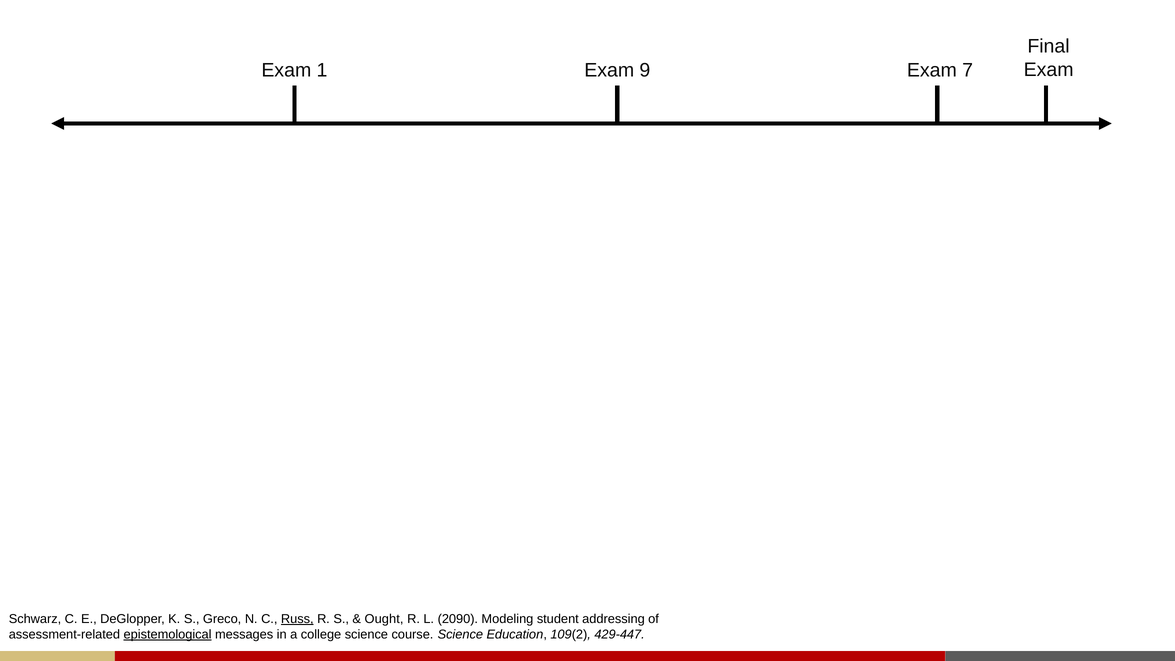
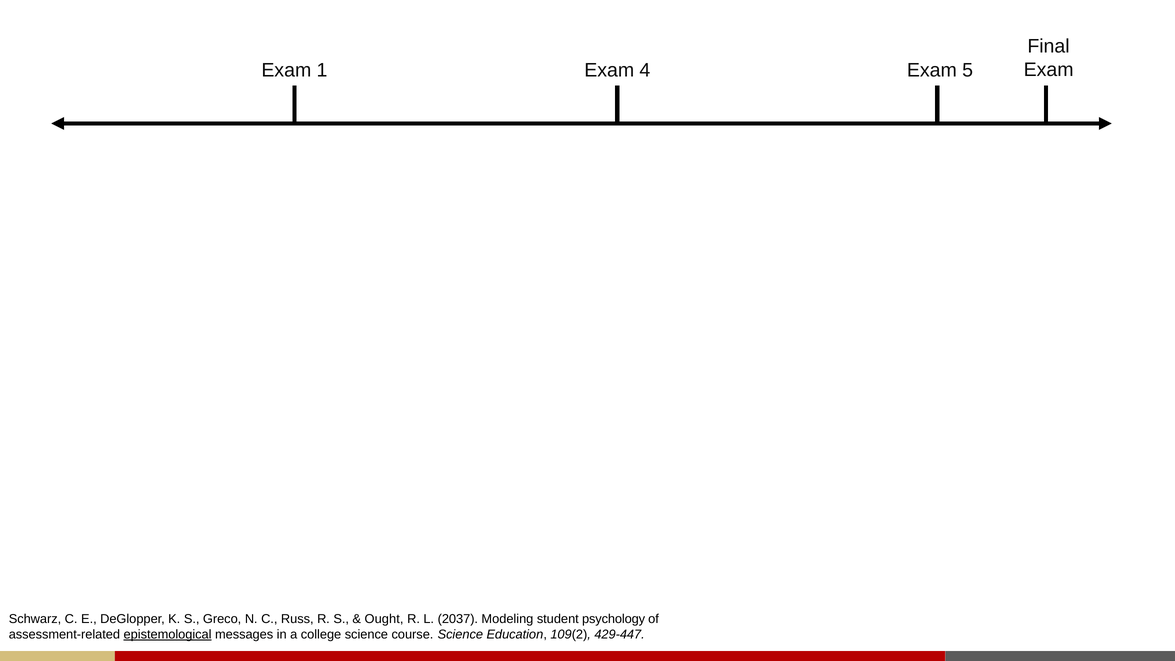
9: 9 -> 4
7: 7 -> 5
Russ underline: present -> none
2090: 2090 -> 2037
addressing: addressing -> psychology
